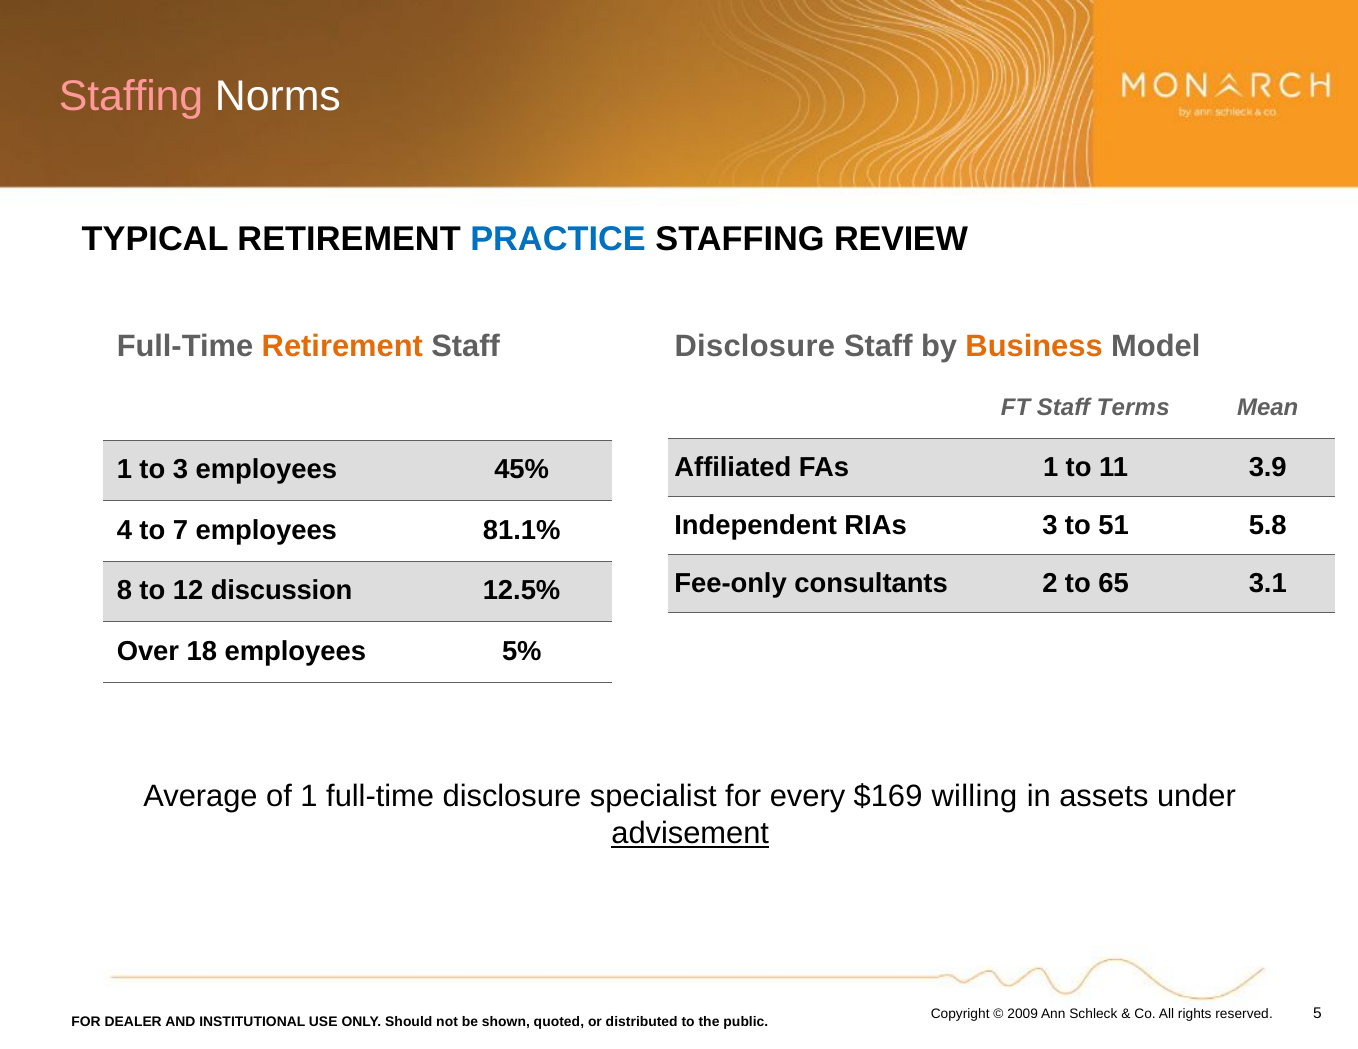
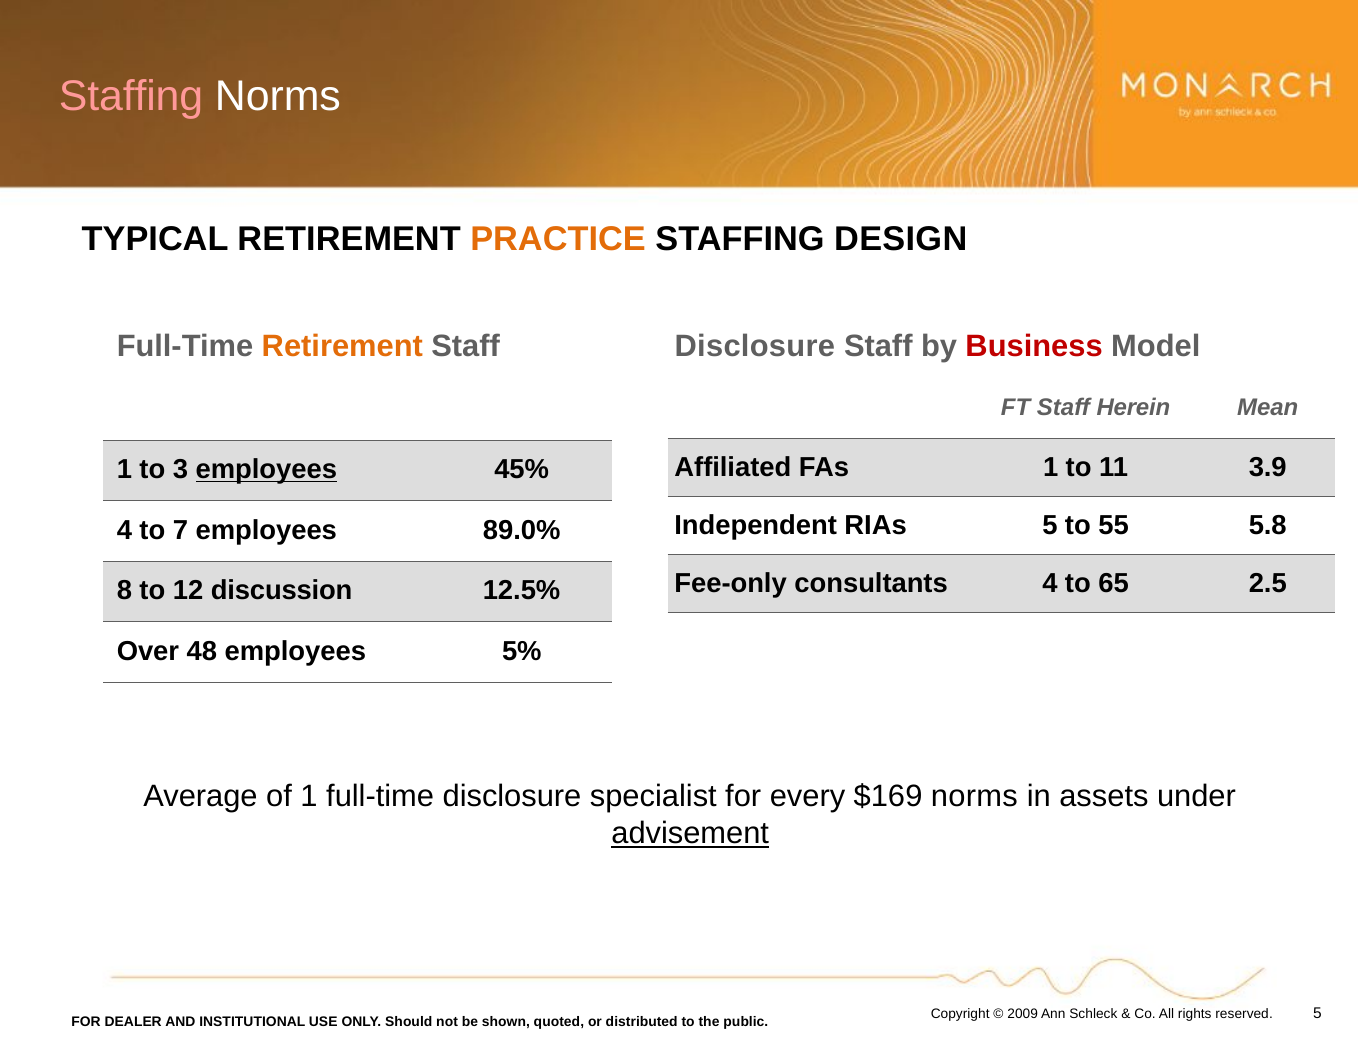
PRACTICE colour: blue -> orange
REVIEW: REVIEW -> DESIGN
Business colour: orange -> red
Terms: Terms -> Herein
employees at (266, 470) underline: none -> present
RIAs 3: 3 -> 5
51: 51 -> 55
81.1%: 81.1% -> 89.0%
consultants 2: 2 -> 4
3.1: 3.1 -> 2.5
18: 18 -> 48
$169 willing: willing -> norms
